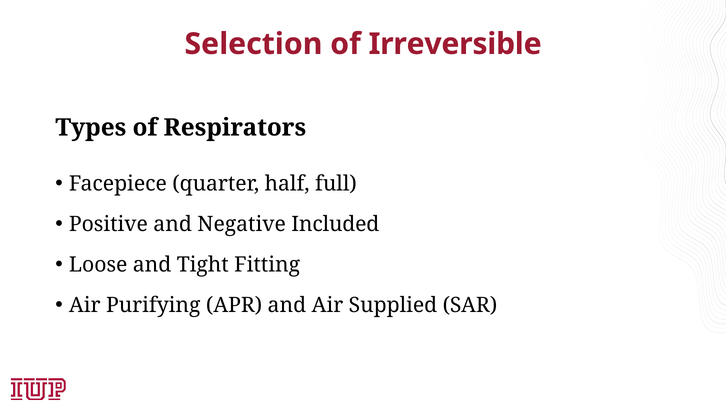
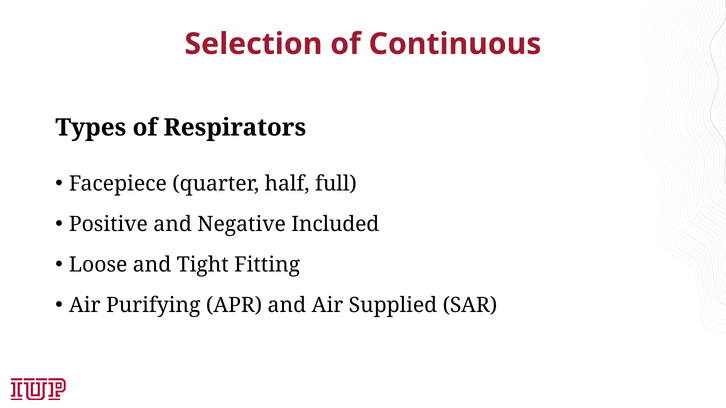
Irreversible: Irreversible -> Continuous
